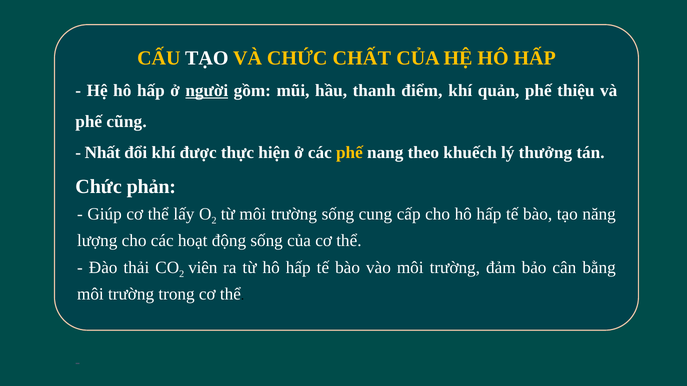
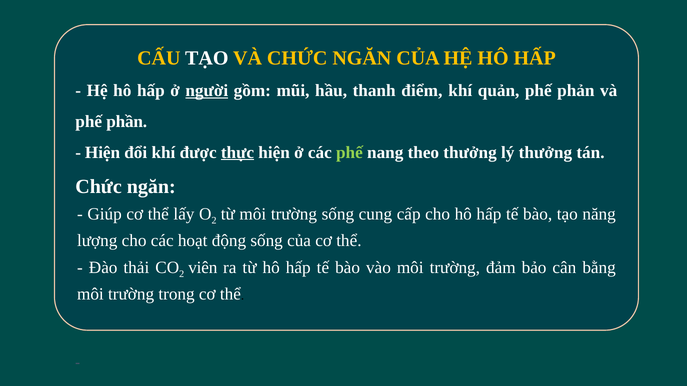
VÀ CHỨC CHẤT: CHẤT -> NGĂN
thiệu: thiệu -> phản
cũng: cũng -> phần
Nhất at (103, 153): Nhất -> Hiện
thực underline: none -> present
phế at (349, 153) colour: yellow -> light green
theo khuếch: khuếch -> thưởng
phản at (151, 187): phản -> ngăn
